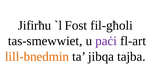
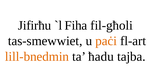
Fost: Fost -> Fiha
paċi colour: purple -> orange
jibqa: jibqa -> ħadu
